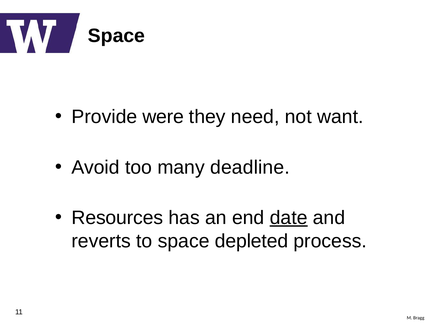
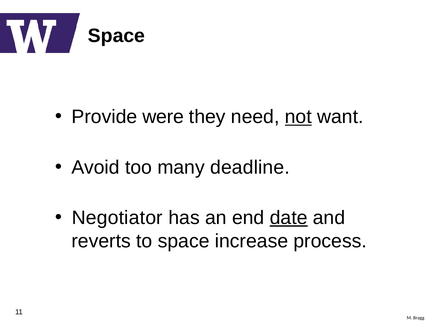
not underline: none -> present
Resources: Resources -> Negotiator
depleted: depleted -> increase
